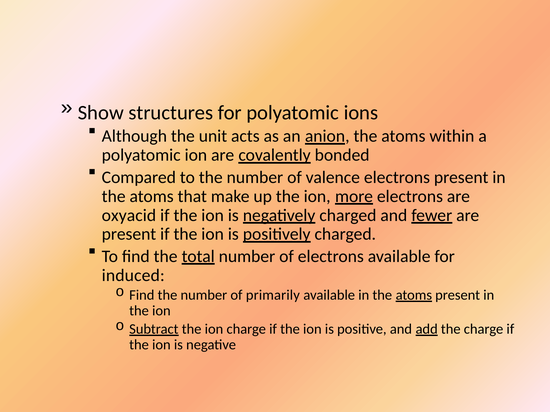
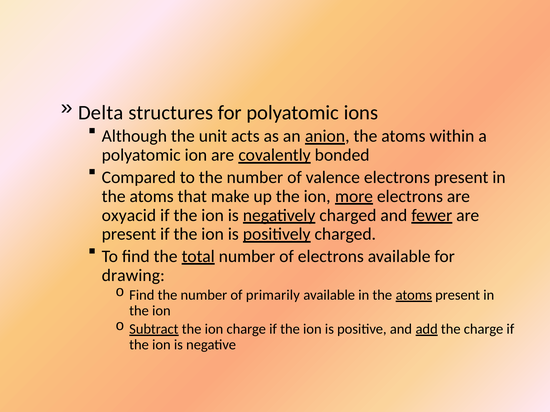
Show: Show -> Delta
induced: induced -> drawing
